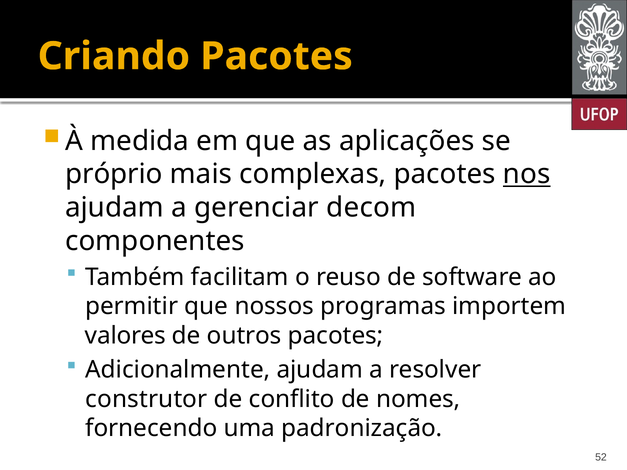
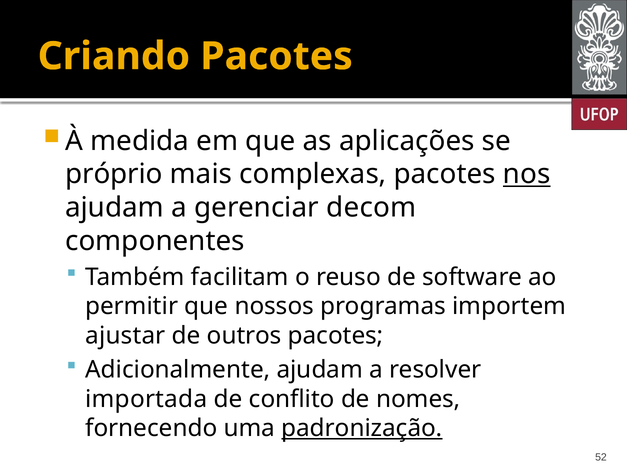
valores: valores -> ajustar
construtor: construtor -> importada
padronização underline: none -> present
